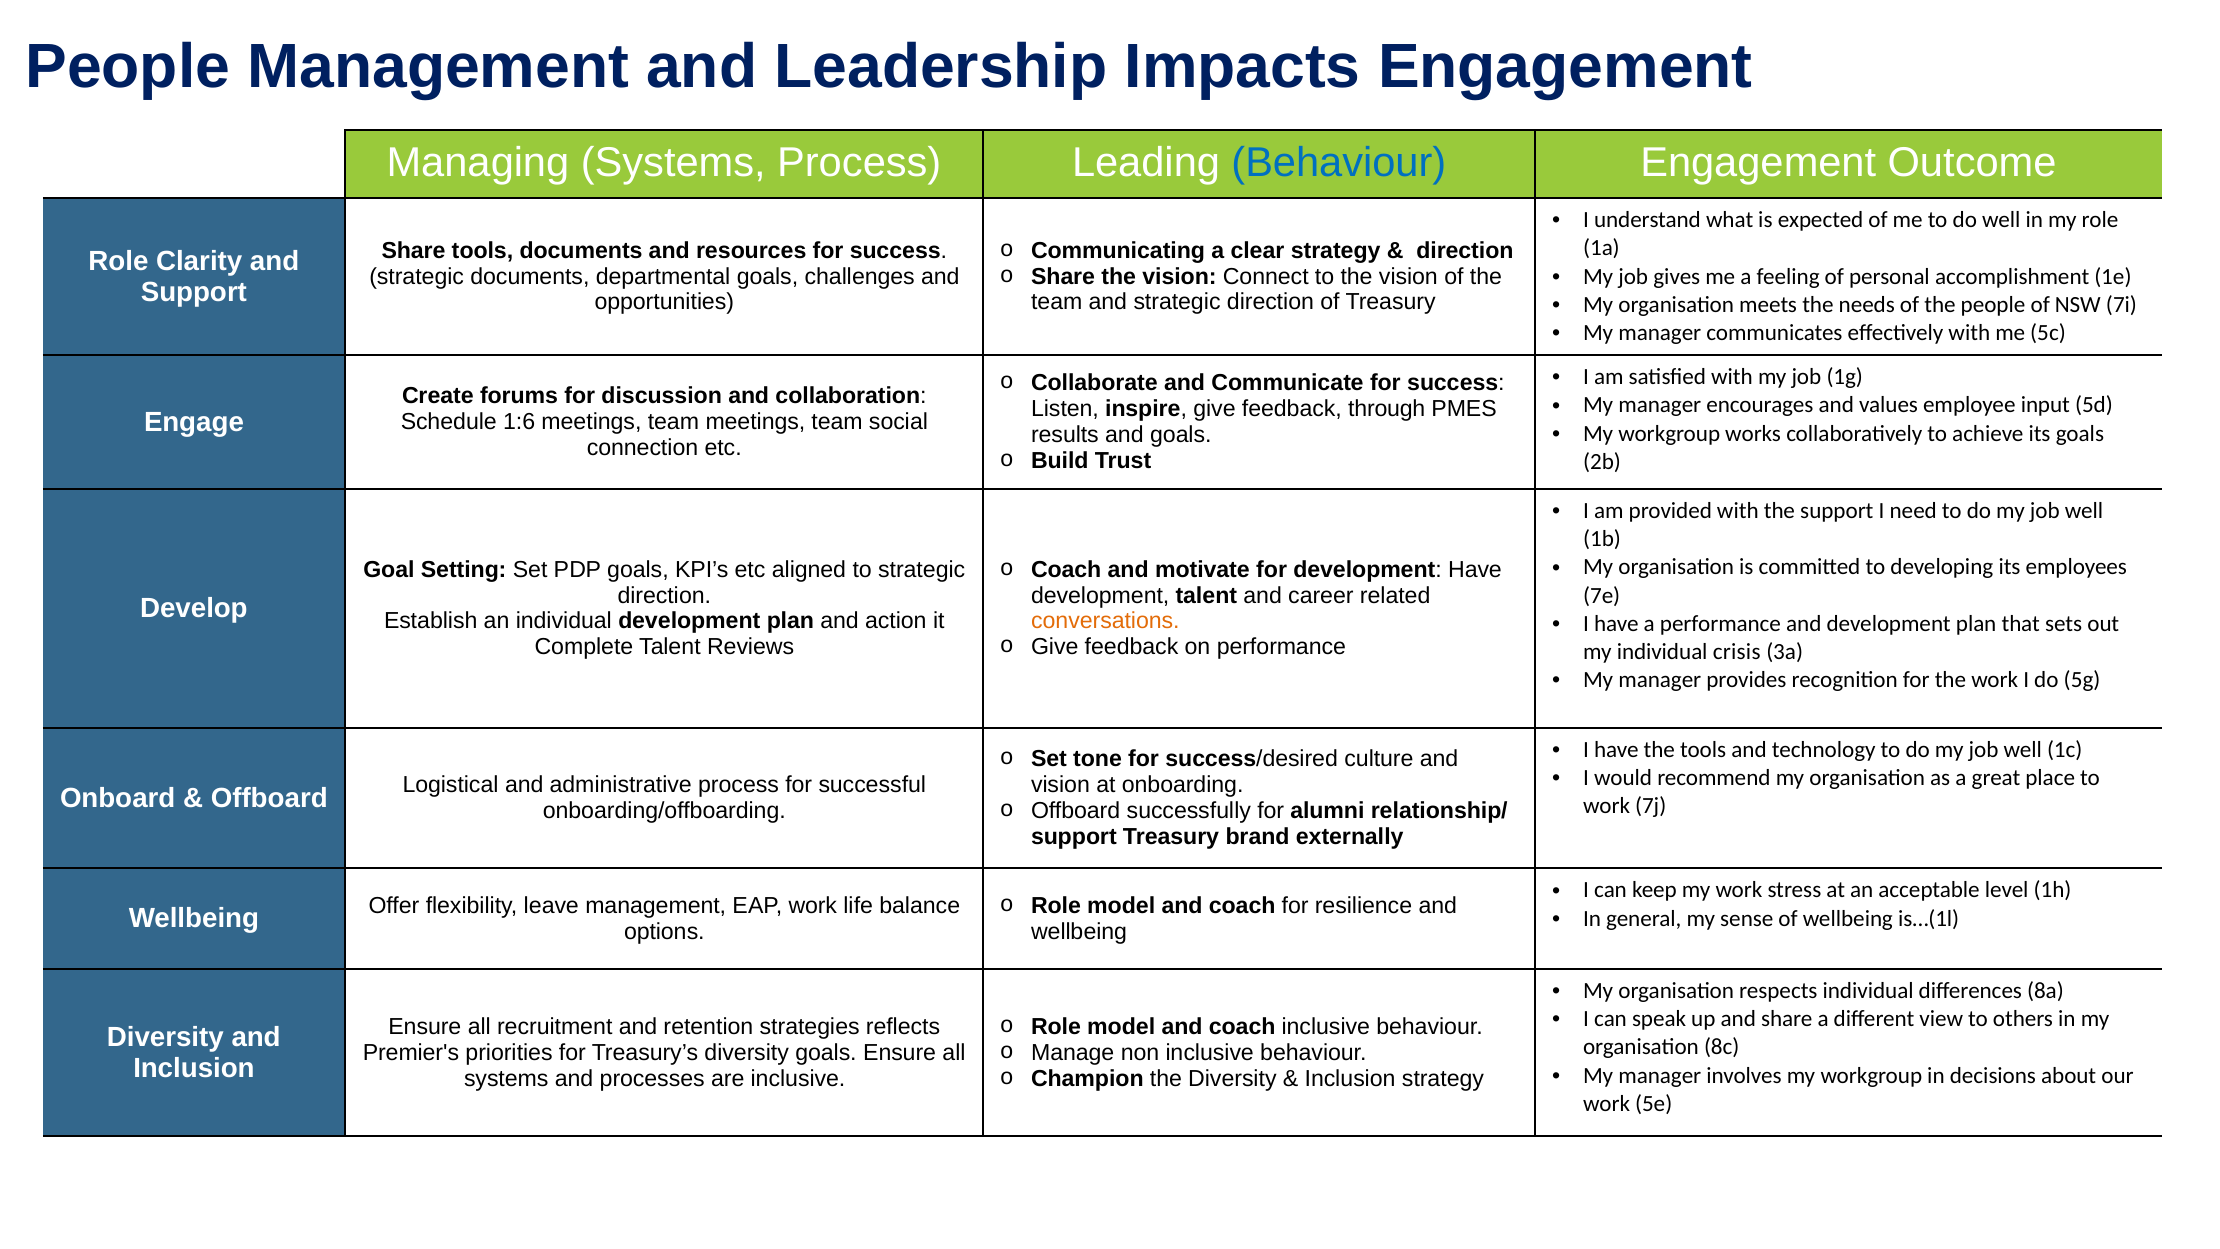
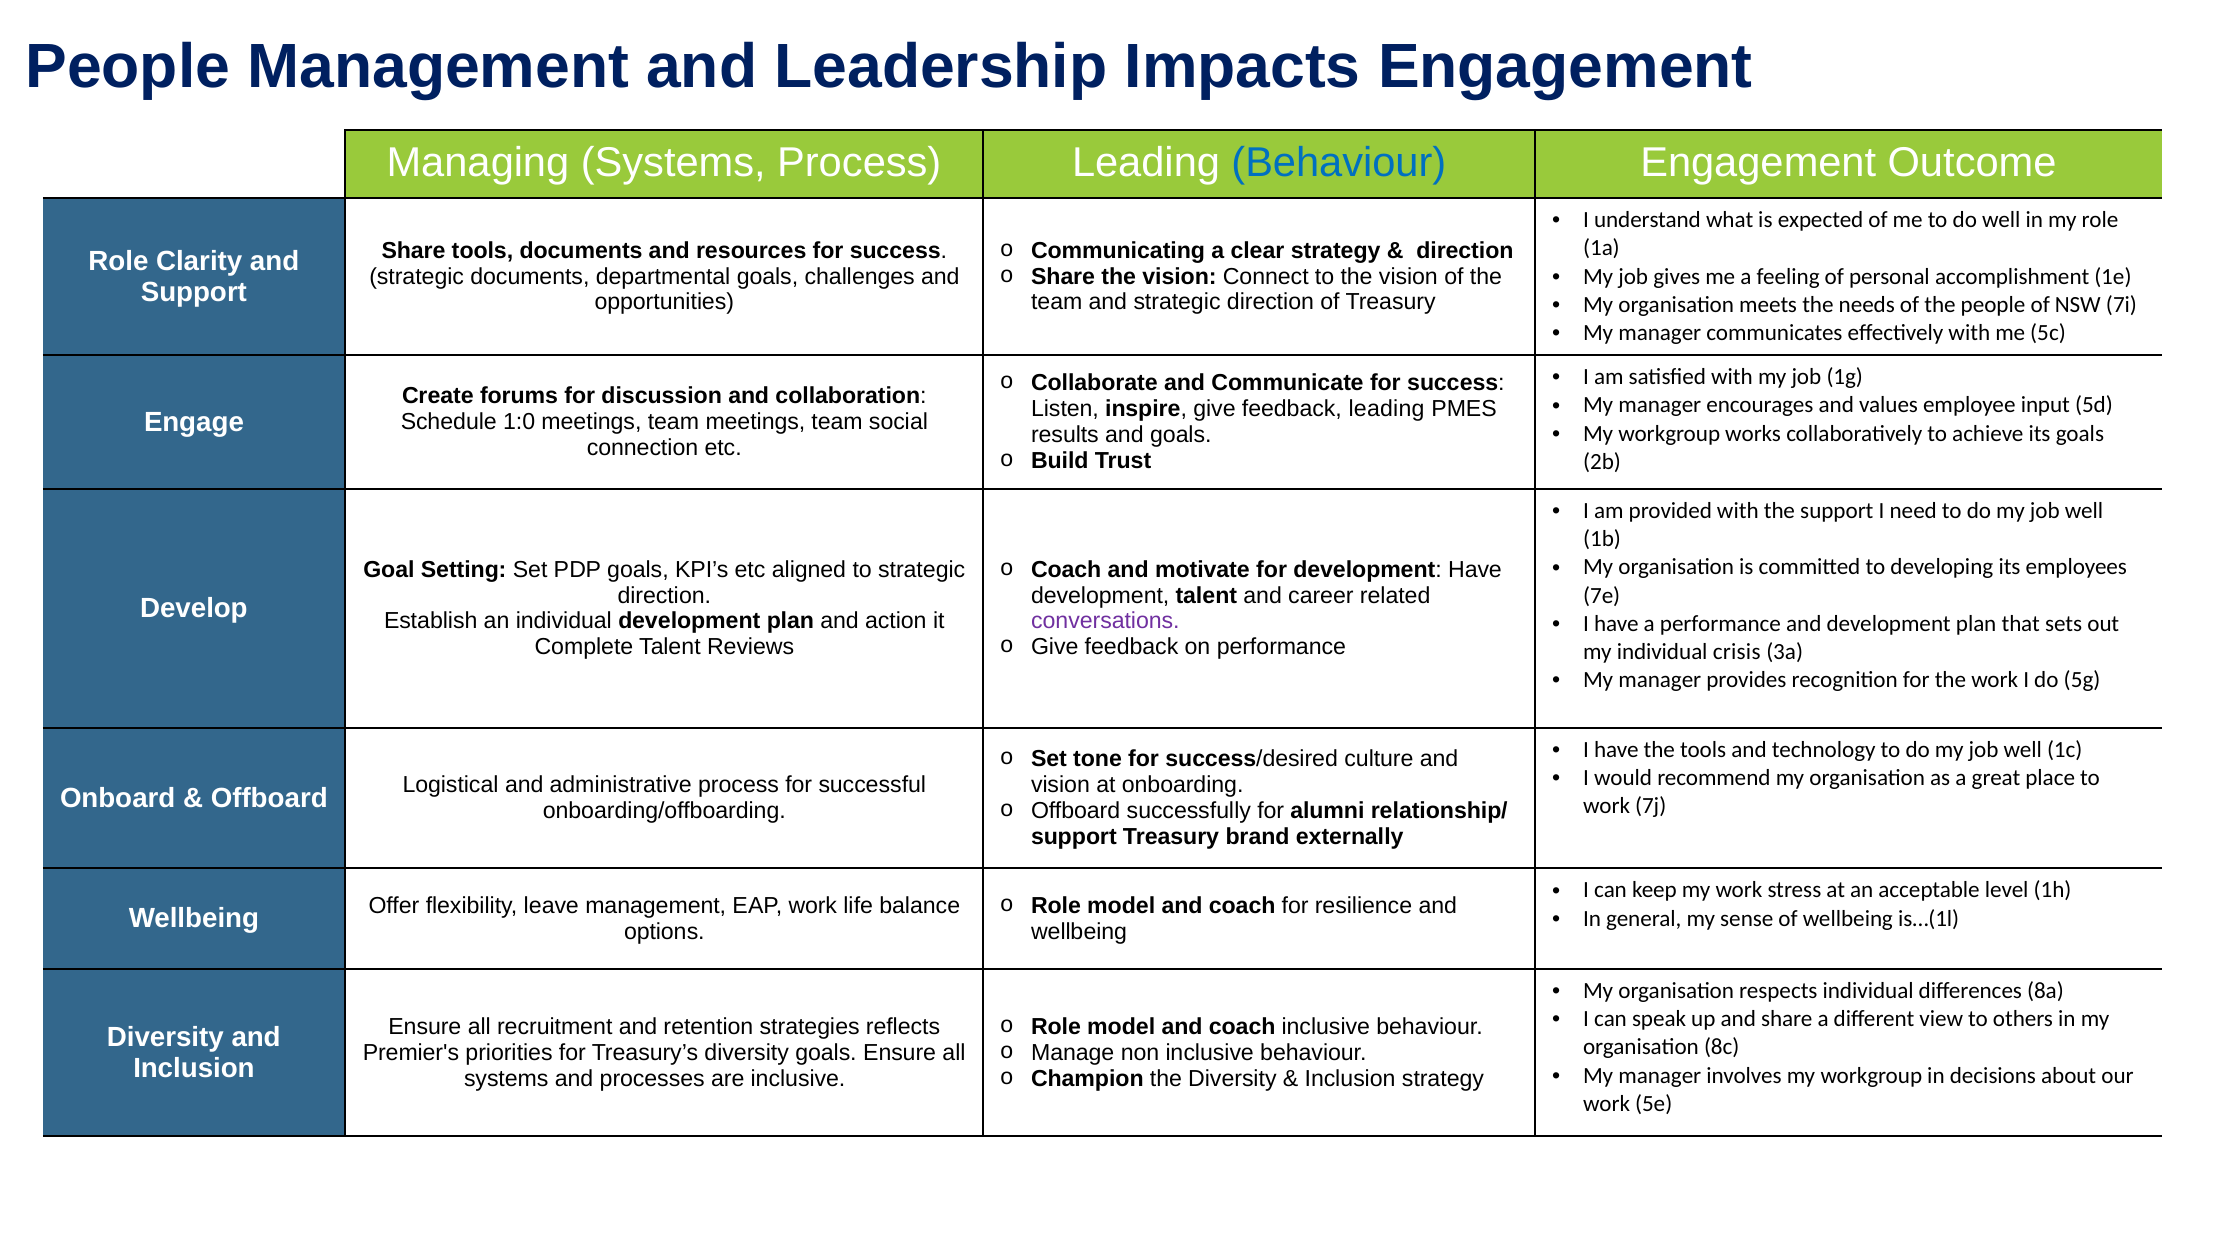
feedback through: through -> leading
1:6: 1:6 -> 1:0
conversations colour: orange -> purple
